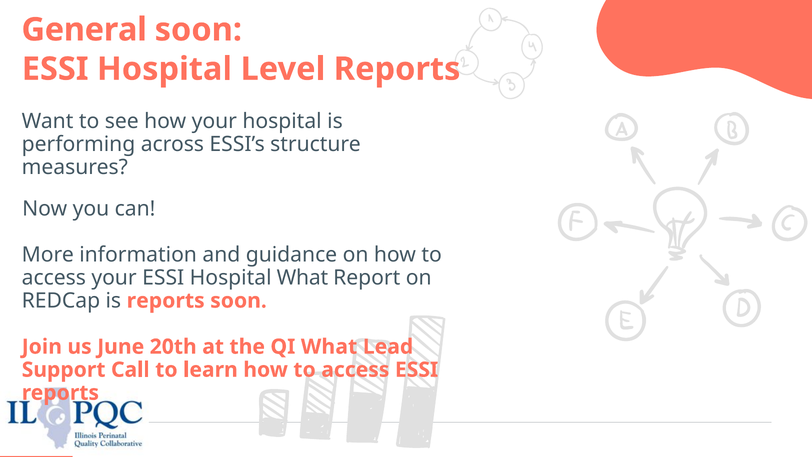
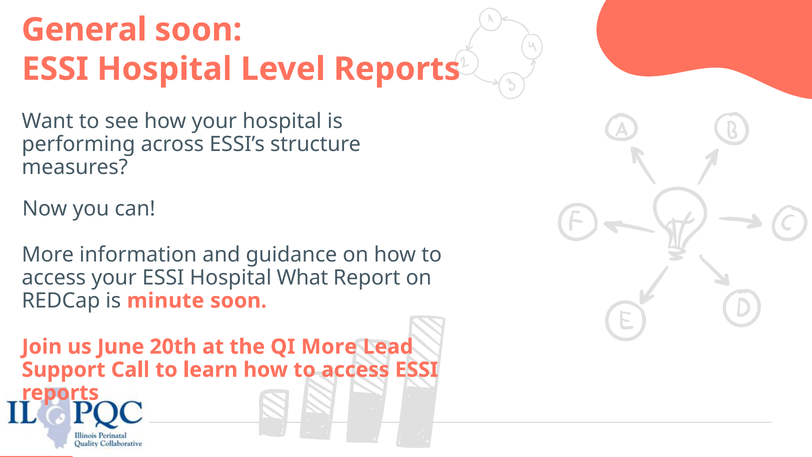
is reports: reports -> minute
QI What: What -> More
